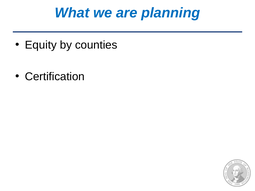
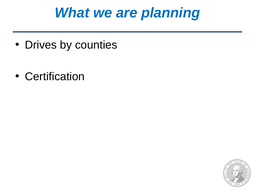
Equity: Equity -> Drives
